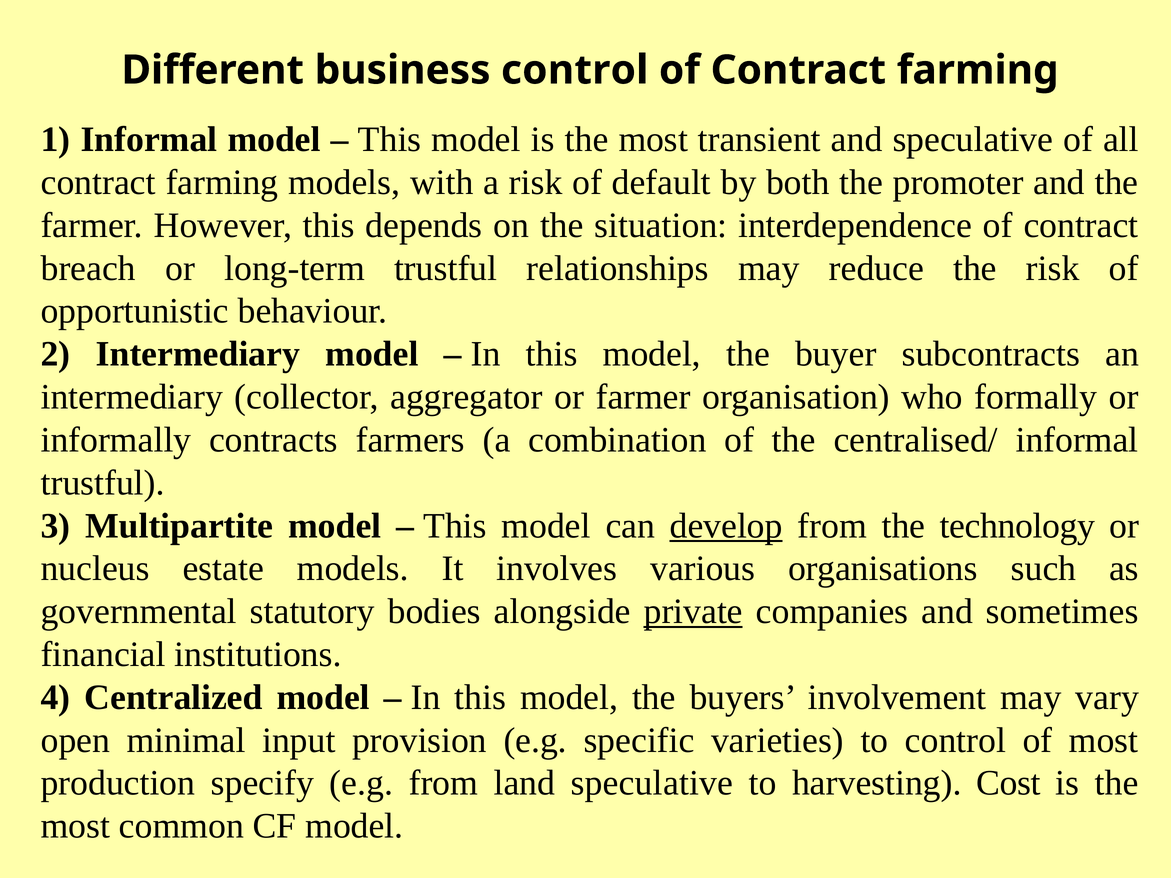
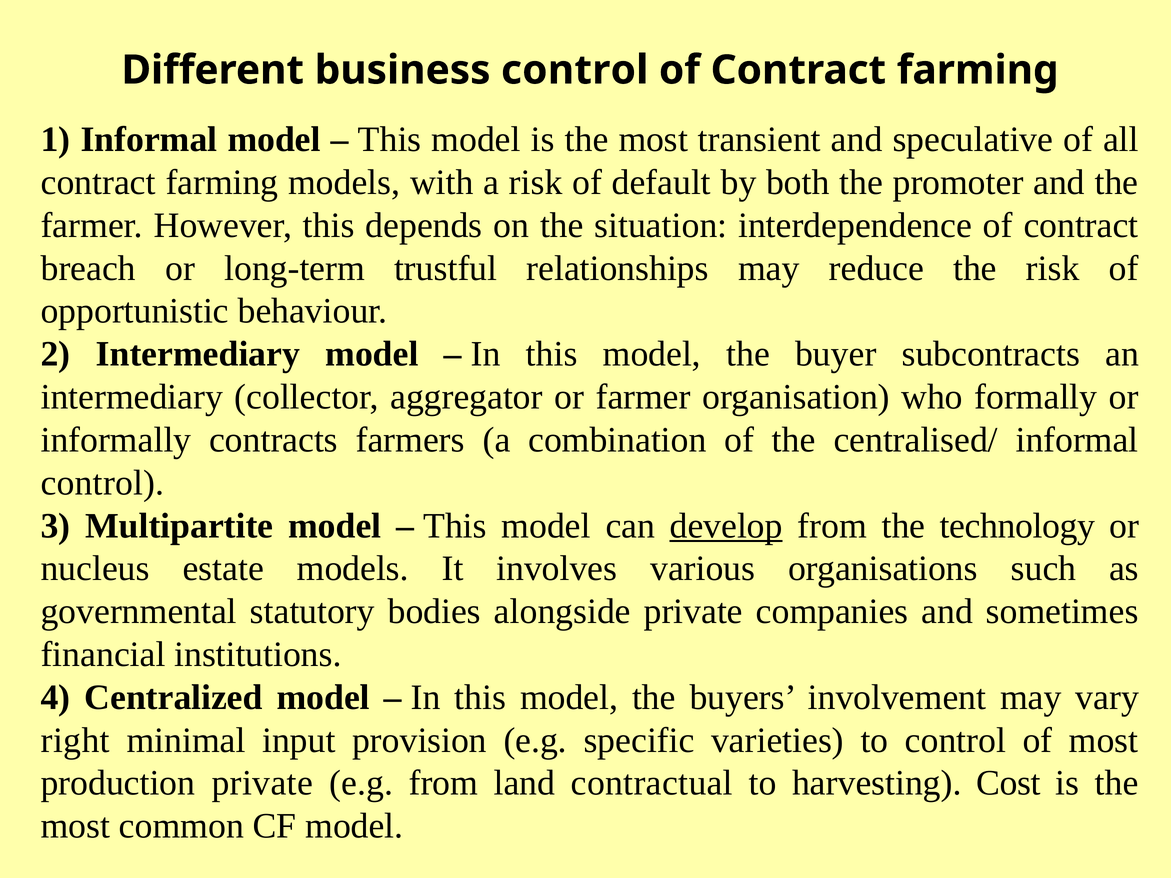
trustful at (103, 483): trustful -> control
private at (693, 612) underline: present -> none
open: open -> right
production specify: specify -> private
land speculative: speculative -> contractual
